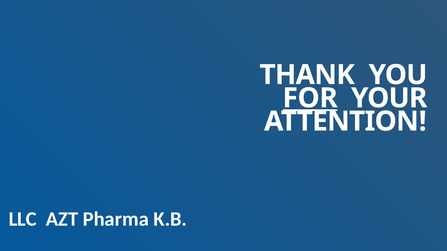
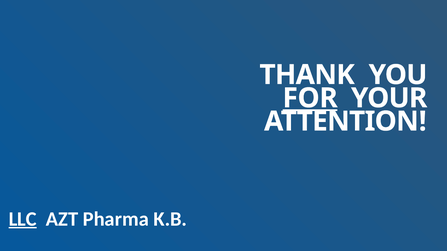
LLC underline: none -> present
